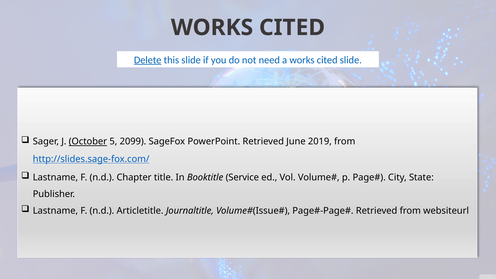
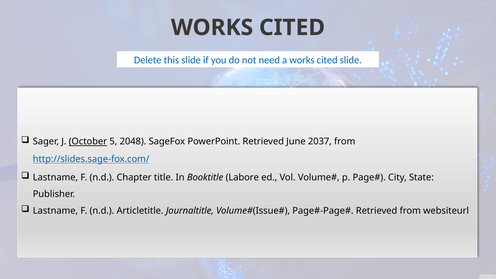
Delete underline: present -> none
2099: 2099 -> 2048
2019: 2019 -> 2037
Service: Service -> Labore
